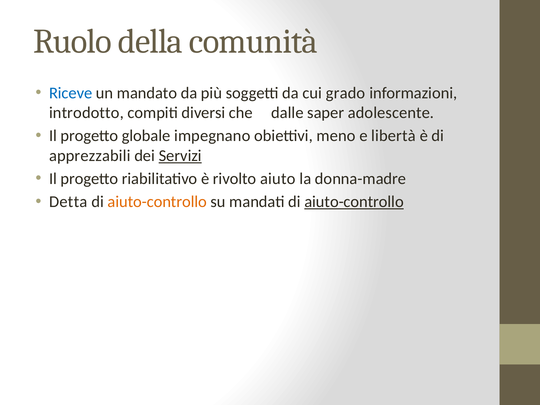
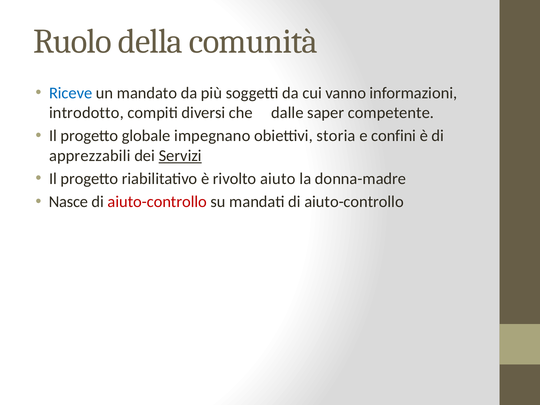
grado: grado -> vanno
adolescente: adolescente -> competente
meno: meno -> storia
libertà: libertà -> confini
Detta: Detta -> Nasce
aiuto-controllo at (157, 202) colour: orange -> red
aiuto-controllo at (354, 202) underline: present -> none
